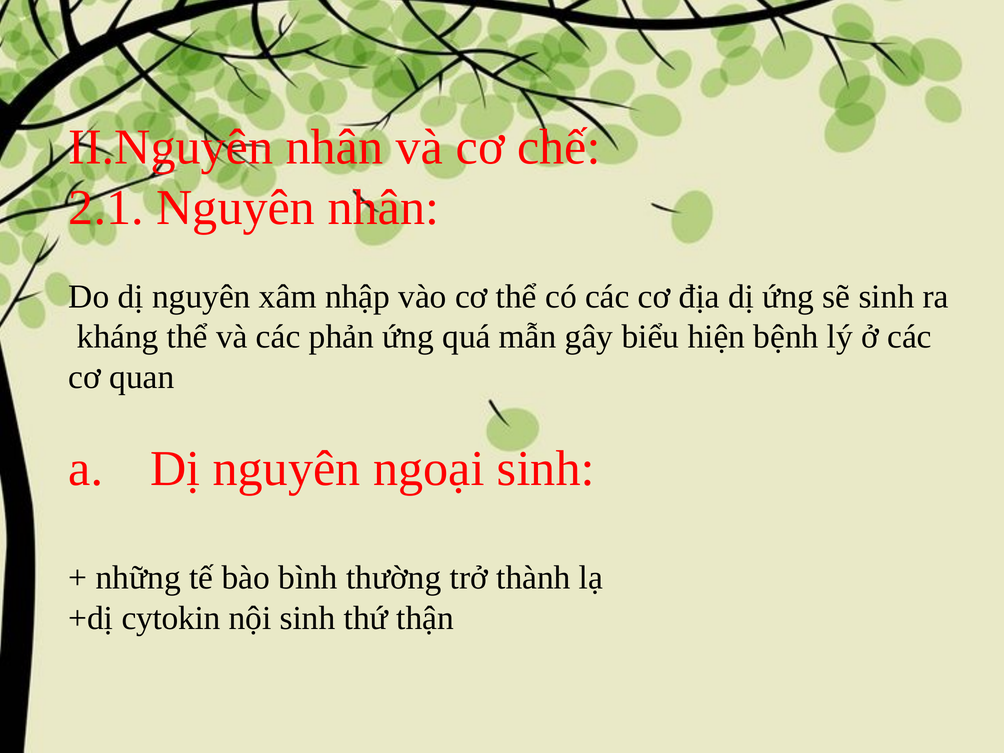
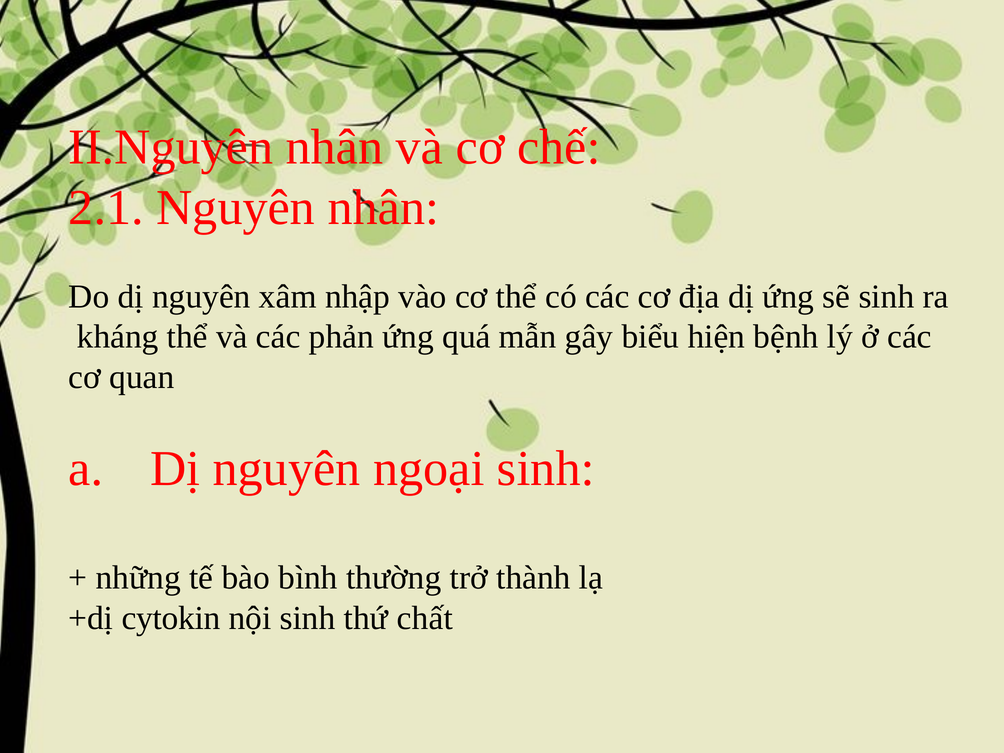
thận: thận -> chất
